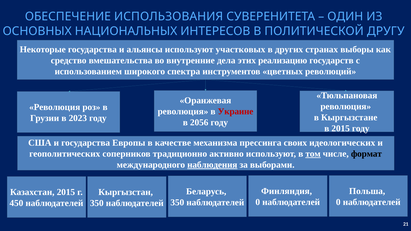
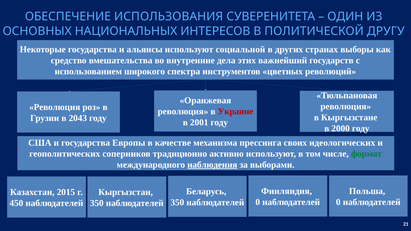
участковых: участковых -> социальной
реализацию: реализацию -> важнейший
2023: 2023 -> 2043
2056: 2056 -> 2001
в 2015: 2015 -> 2000
том underline: present -> none
формат colour: black -> green
